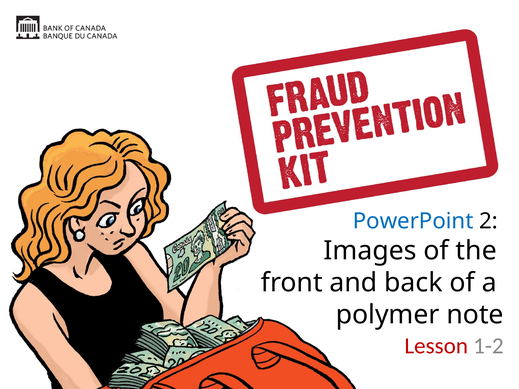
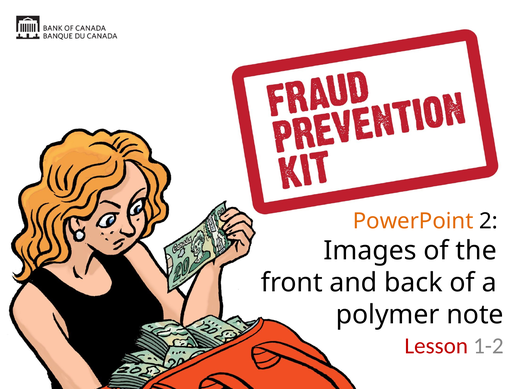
PowerPoint colour: blue -> orange
